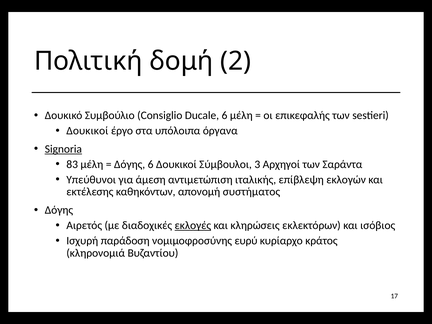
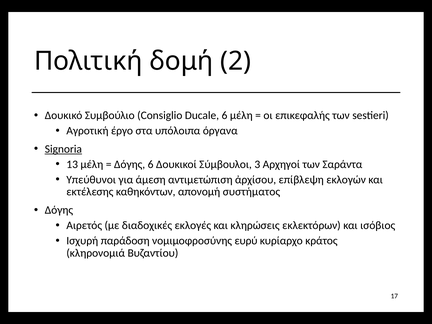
Δουκικοί at (87, 131): Δουκικοί -> Αγροτική
83: 83 -> 13
ιταλικής: ιταλικής -> ἀρχίσου
εκλογές underline: present -> none
